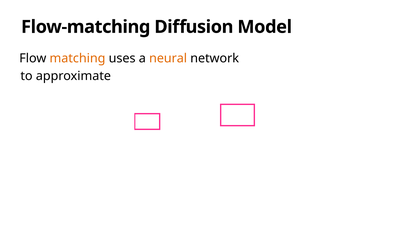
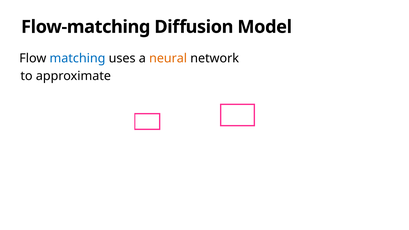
matching colour: orange -> blue
